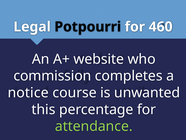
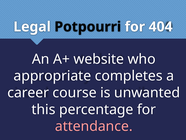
460: 460 -> 404
commission: commission -> appropriate
notice: notice -> career
attendance colour: light green -> pink
